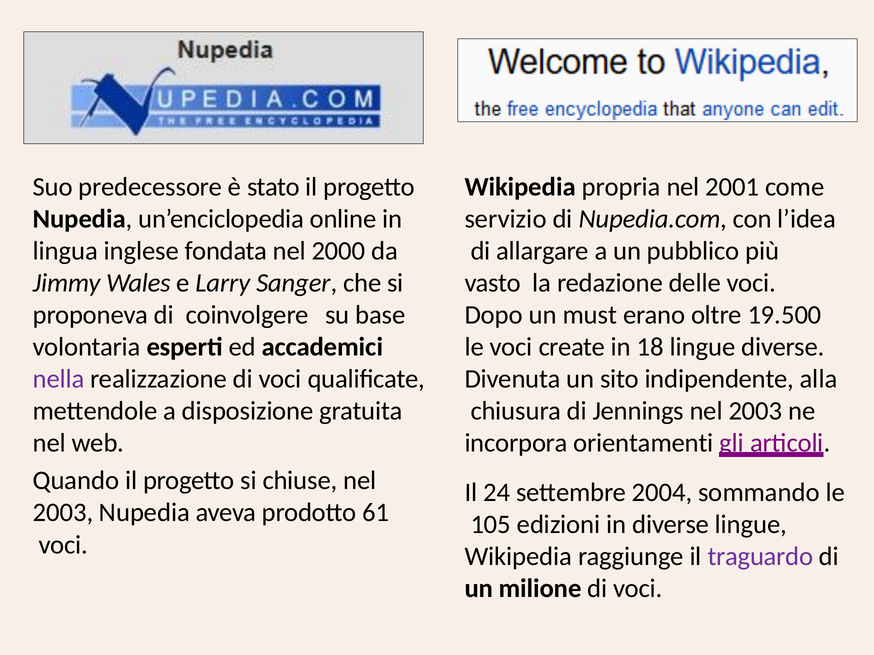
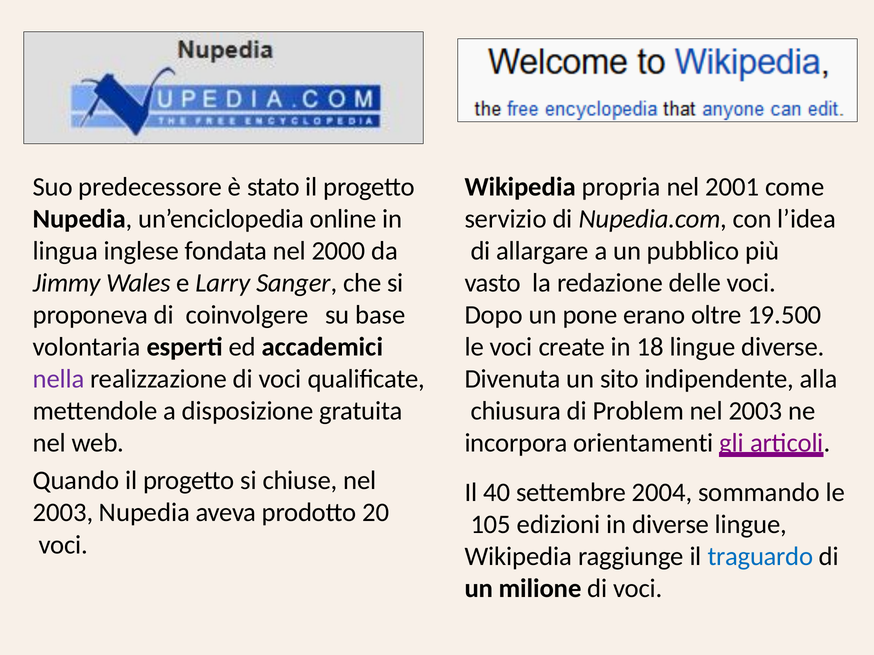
must: must -> pone
Jennings: Jennings -> Problem
24: 24 -> 40
61: 61 -> 20
traguardo colour: purple -> blue
